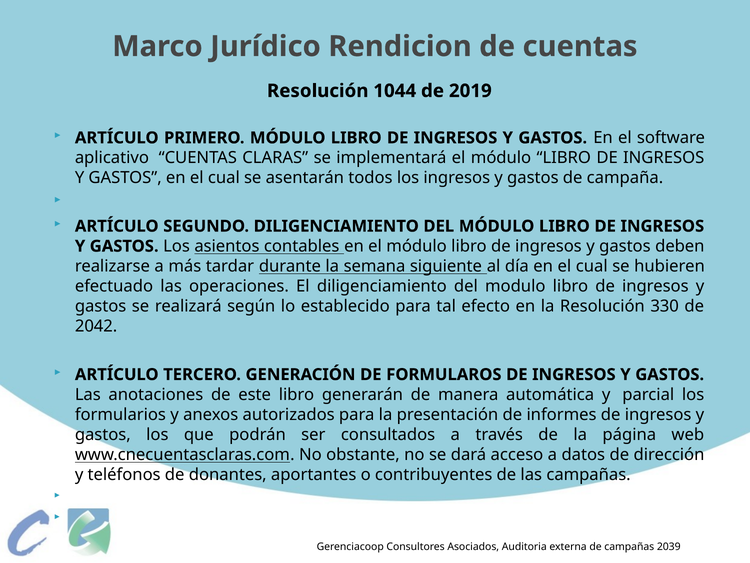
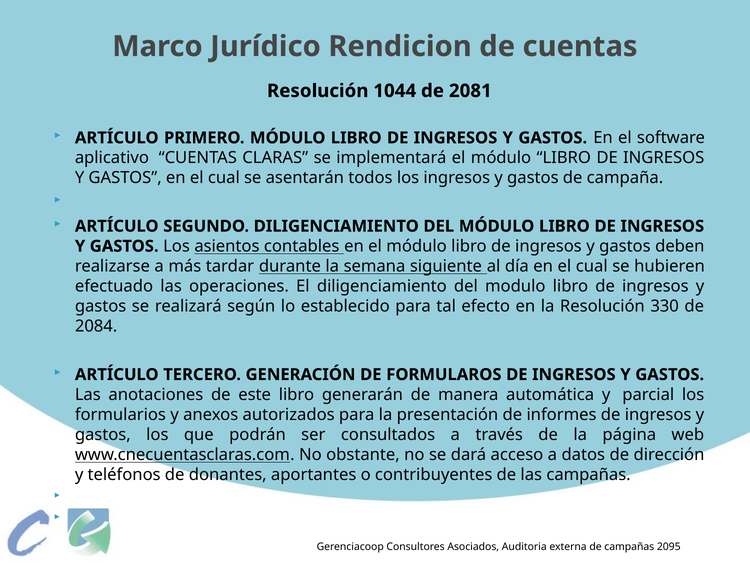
2019: 2019 -> 2081
2042: 2042 -> 2084
2039: 2039 -> 2095
